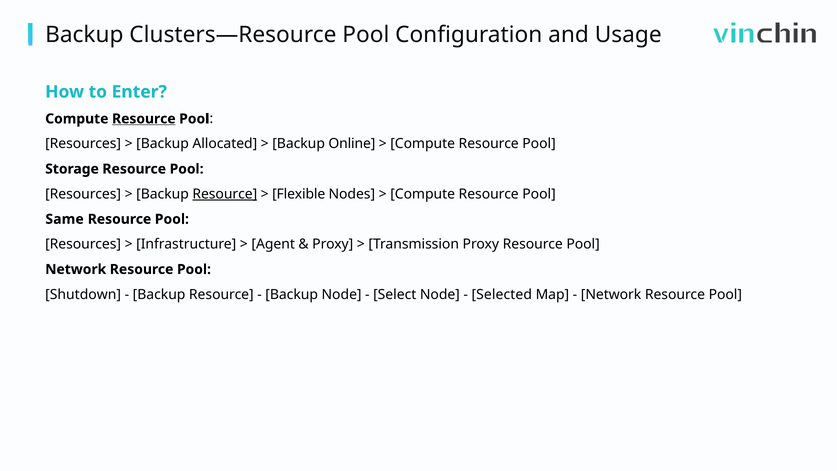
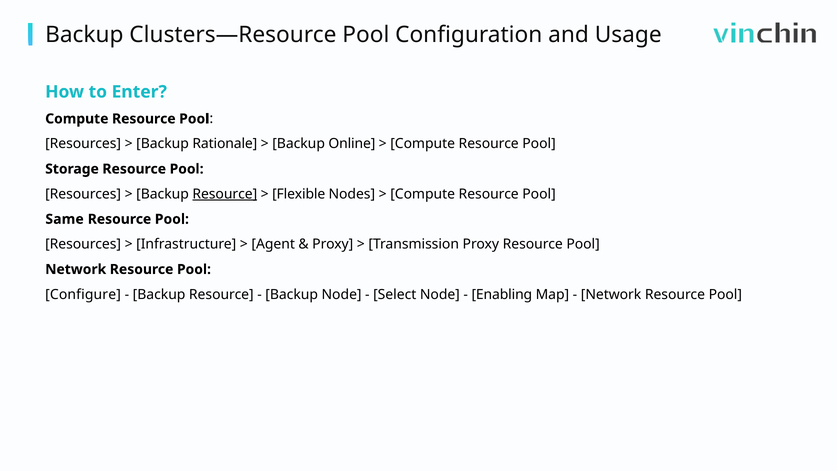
Resource at (144, 119) underline: present -> none
Allocated: Allocated -> Rationale
Shutdown: Shutdown -> Configure
Selected: Selected -> Enabling
